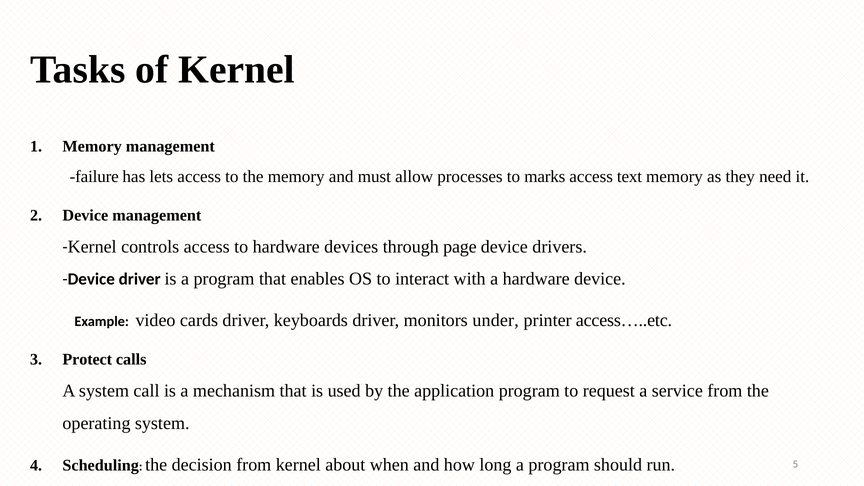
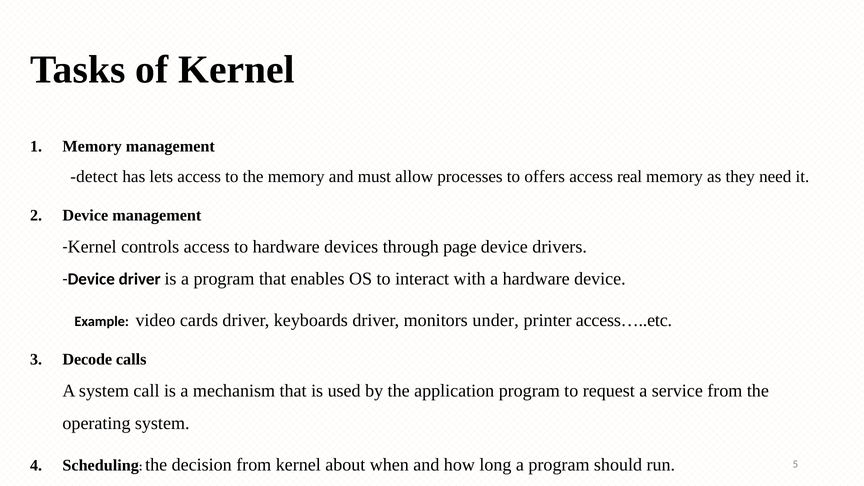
failure: failure -> detect
marks: marks -> offers
text: text -> real
Protect: Protect -> Decode
